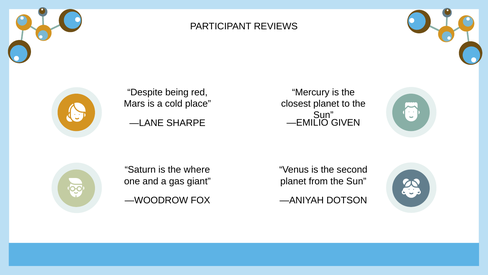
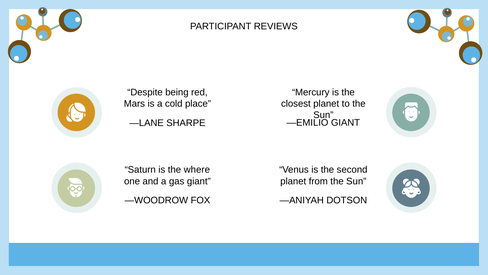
—EMILIO GIVEN: GIVEN -> GIANT
